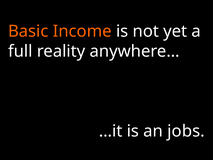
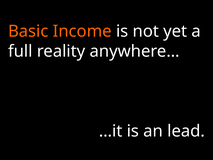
jobs: jobs -> lead
